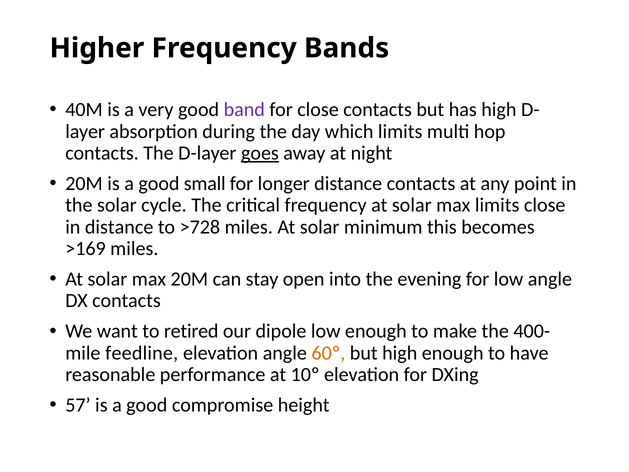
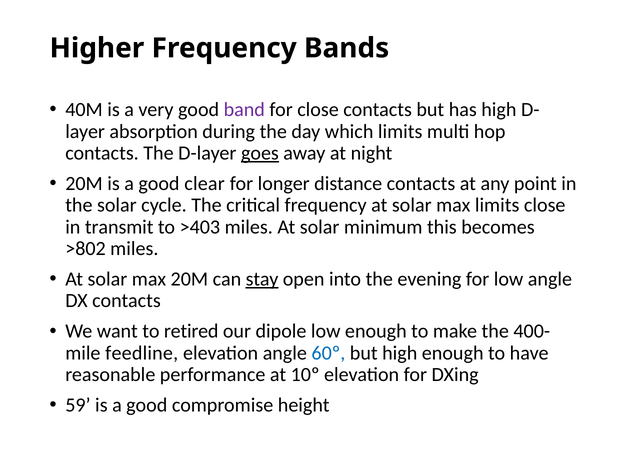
small: small -> clear
in distance: distance -> transmit
>728: >728 -> >403
>169: >169 -> >802
stay underline: none -> present
60º colour: orange -> blue
57: 57 -> 59
